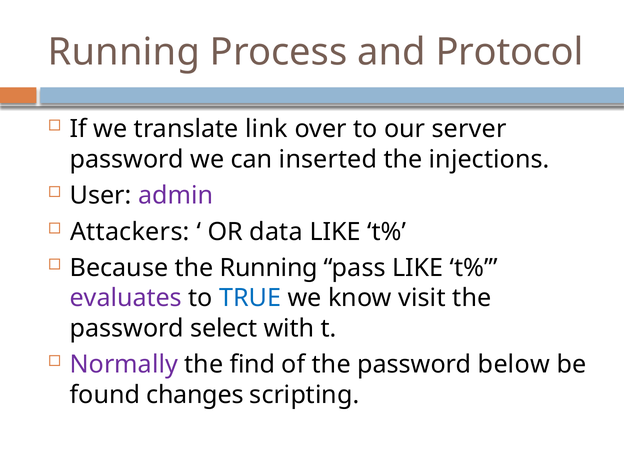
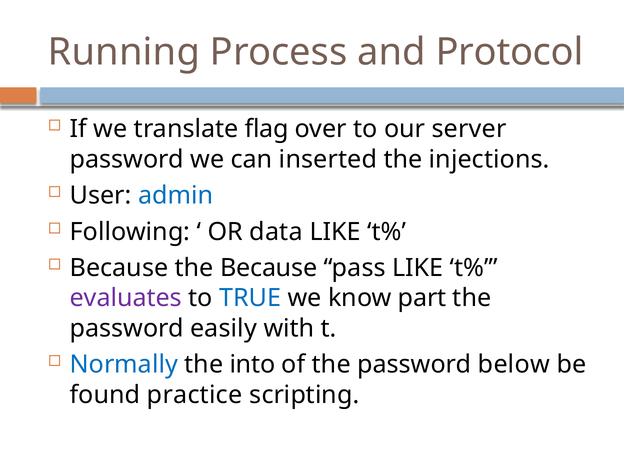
link: link -> flag
admin colour: purple -> blue
Attackers: Attackers -> Following
the Running: Running -> Because
visit: visit -> part
select: select -> easily
Normally colour: purple -> blue
find: find -> into
changes: changes -> practice
